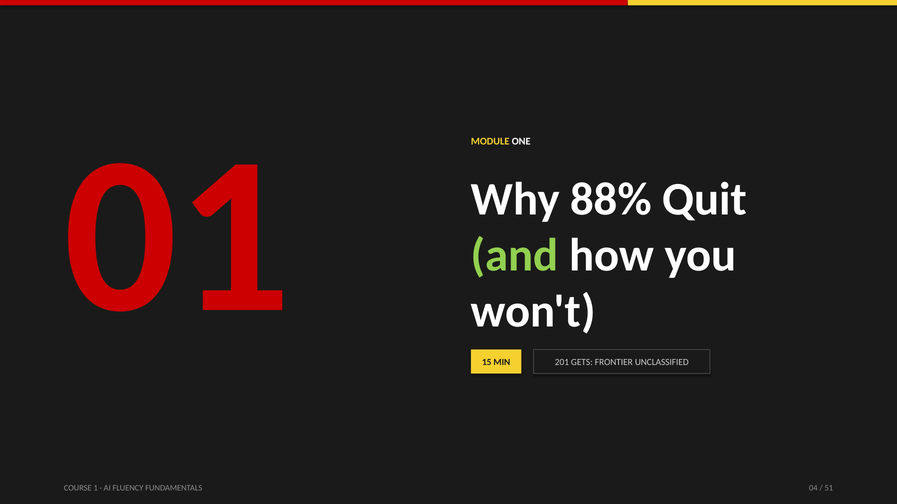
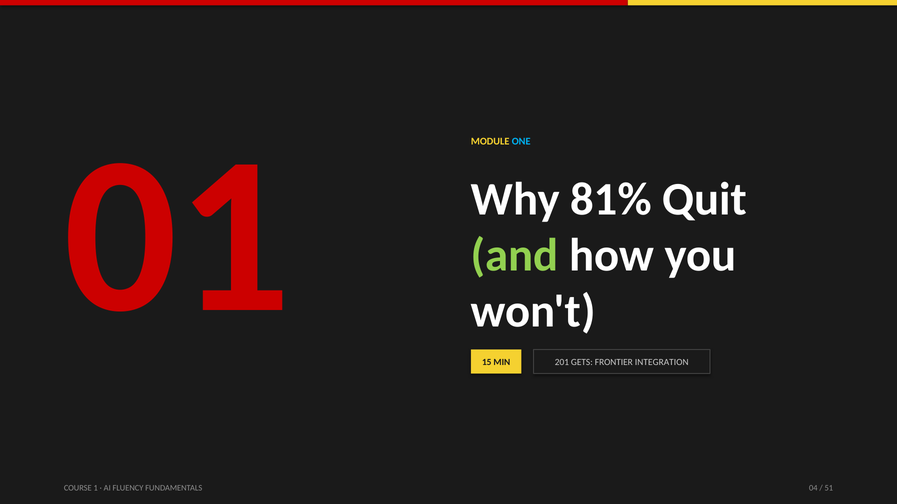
ONE colour: white -> light blue
88%: 88% -> 81%
UNCLASSIFIED: UNCLASSIFIED -> INTEGRATION
